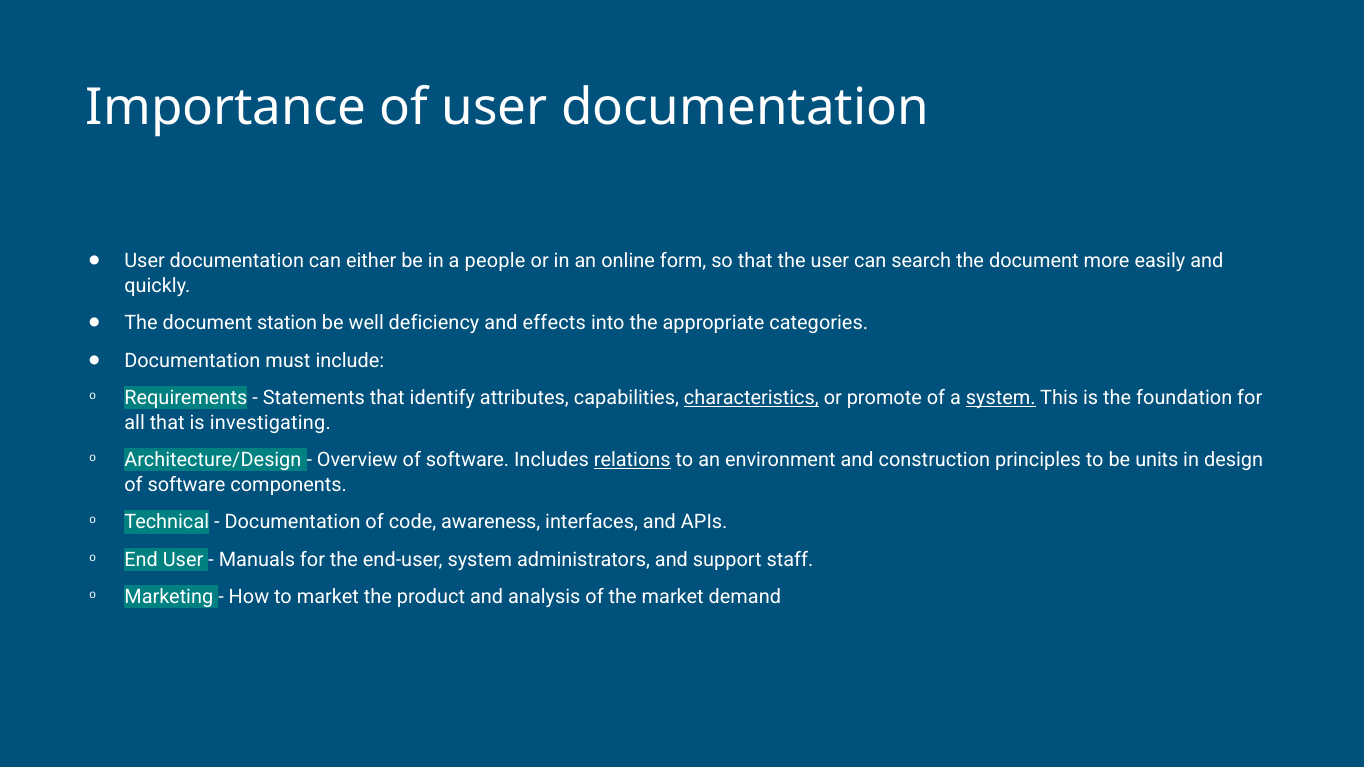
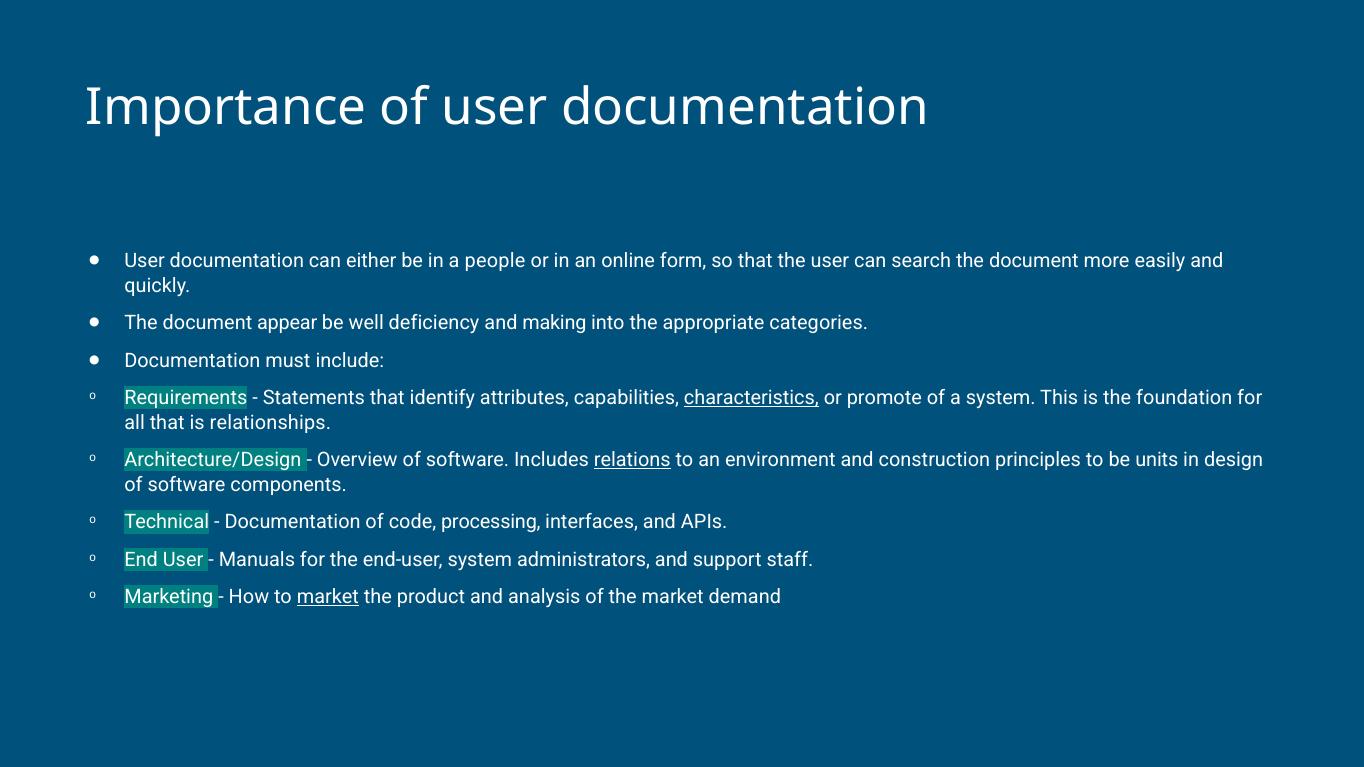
station: station -> appear
effects: effects -> making
system at (1001, 398) underline: present -> none
investigating: investigating -> relationships
awareness: awareness -> processing
market at (328, 597) underline: none -> present
